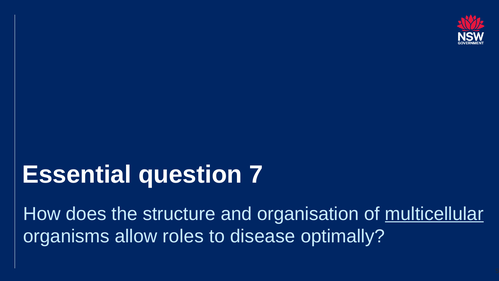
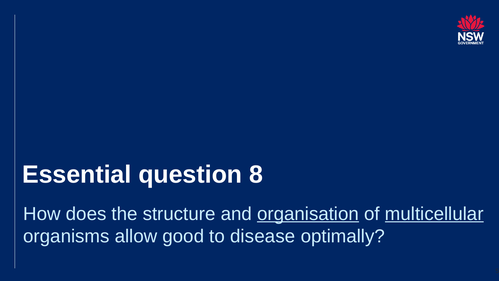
7: 7 -> 8
organisation underline: none -> present
roles: roles -> good
